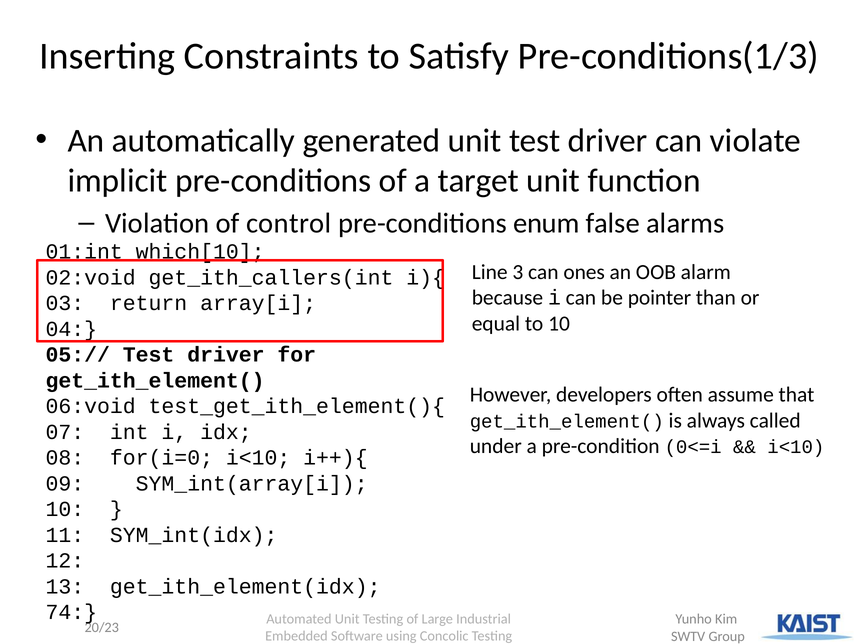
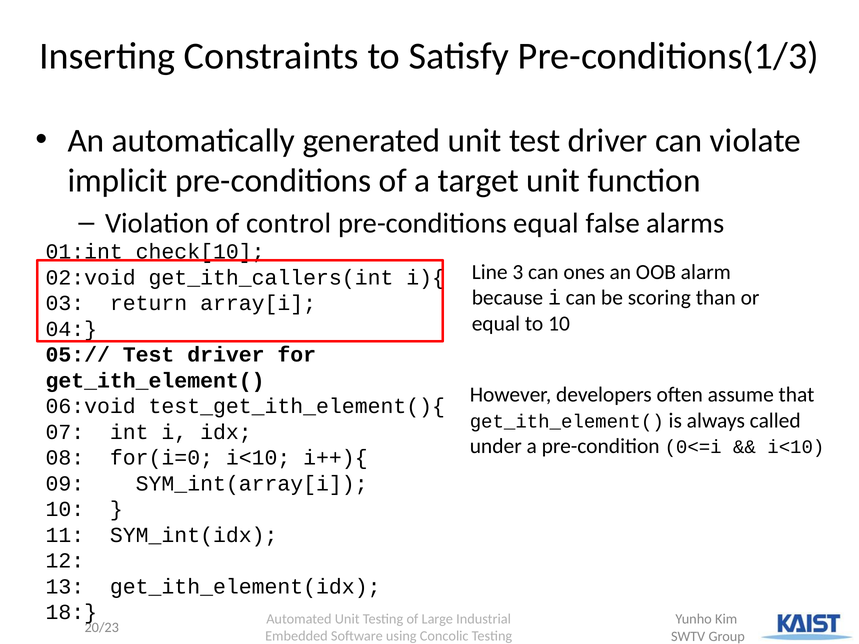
pre-conditions enum: enum -> equal
which[10: which[10 -> check[10
pointer: pointer -> scoring
74: 74 -> 18
